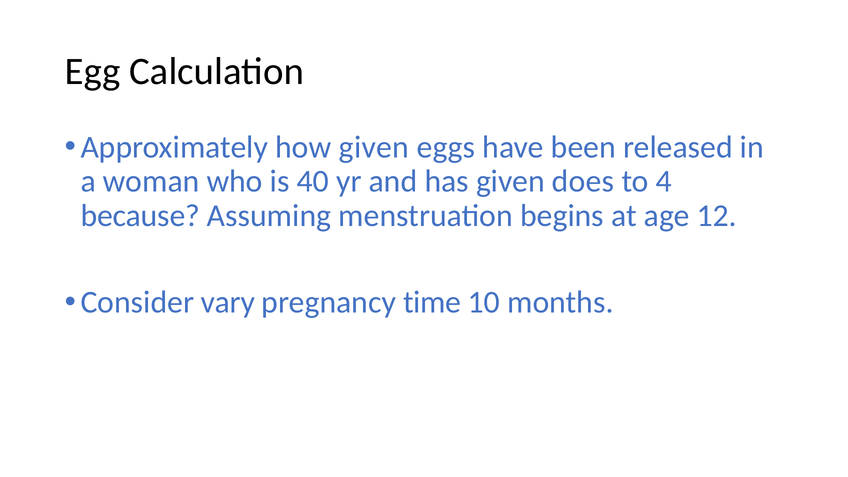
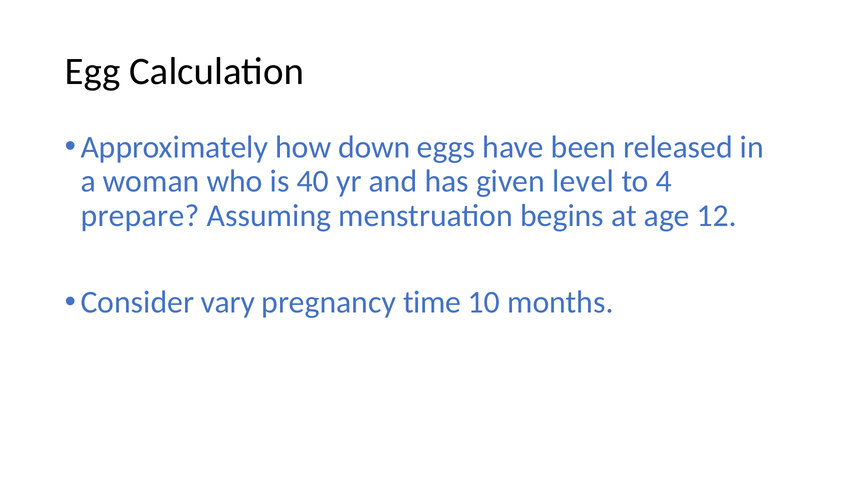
how given: given -> down
does: does -> level
because: because -> prepare
